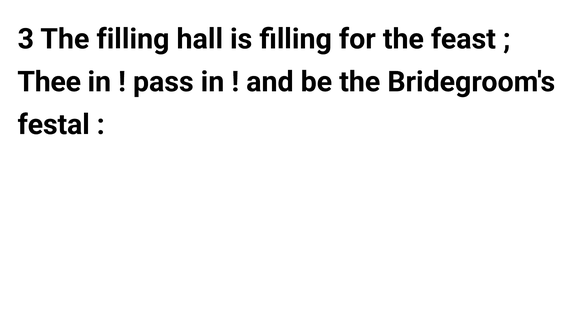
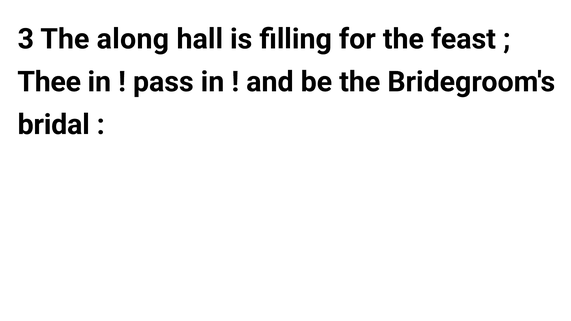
The filling: filling -> along
festal: festal -> bridal
